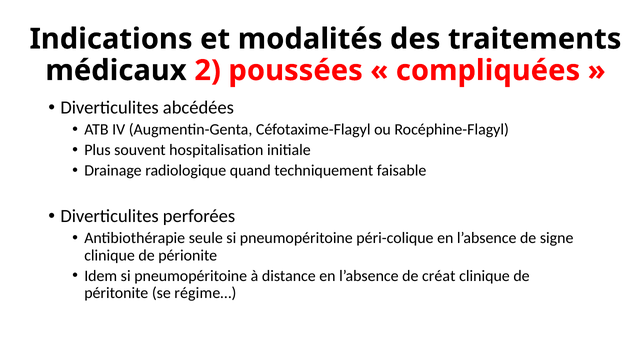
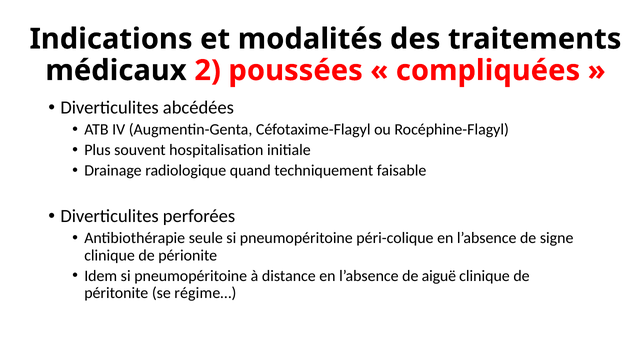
créat: créat -> aiguë
